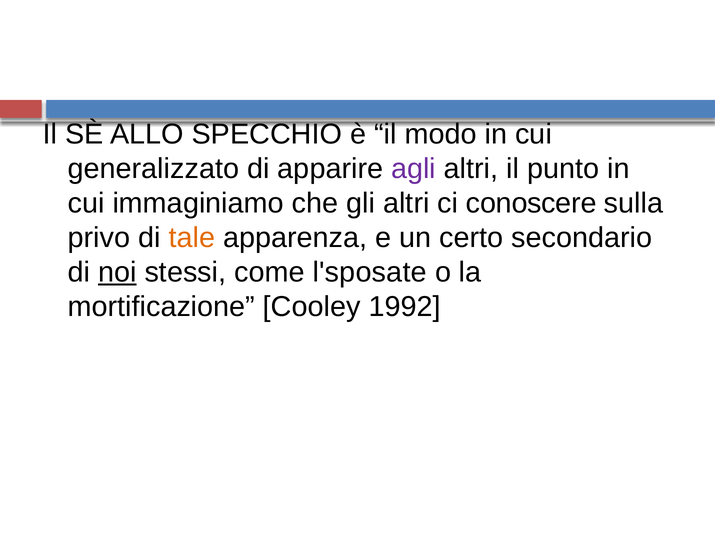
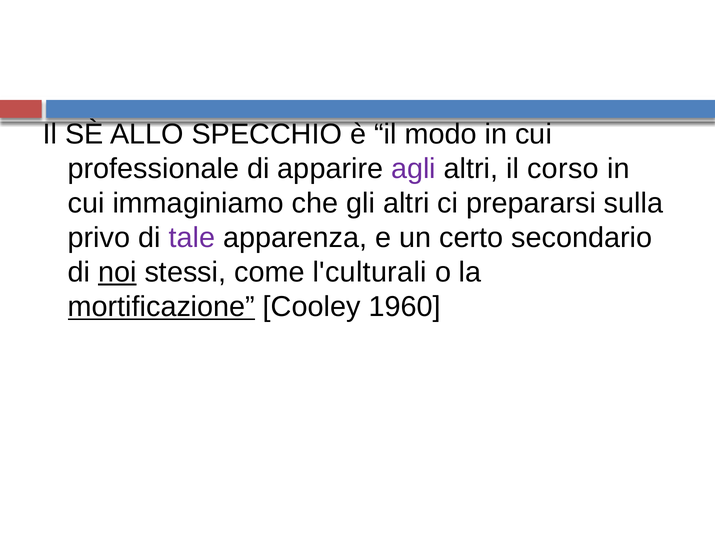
generalizzato: generalizzato -> professionale
punto: punto -> corso
conoscere: conoscere -> prepararsi
tale colour: orange -> purple
l'sposate: l'sposate -> l'culturali
mortificazione underline: none -> present
1992: 1992 -> 1960
